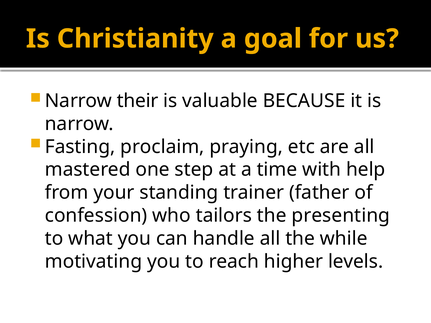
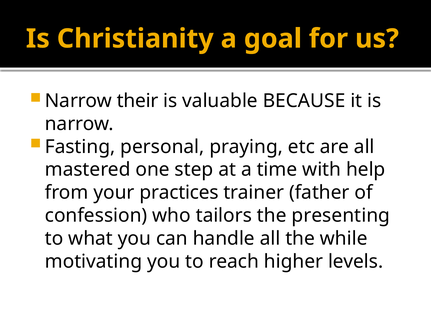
proclaim: proclaim -> personal
standing: standing -> practices
